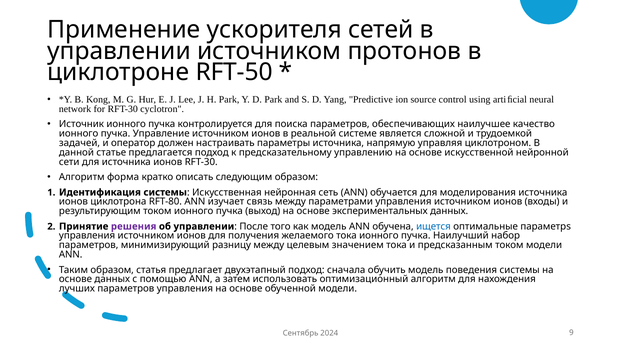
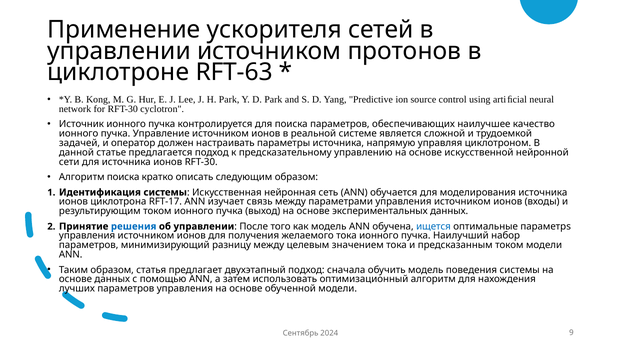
RFT-50: RFT-50 -> RFT-63
Алгоритм форма: форма -> поиска
RFT-80: RFT-80 -> RFT-17
решения colour: purple -> blue
